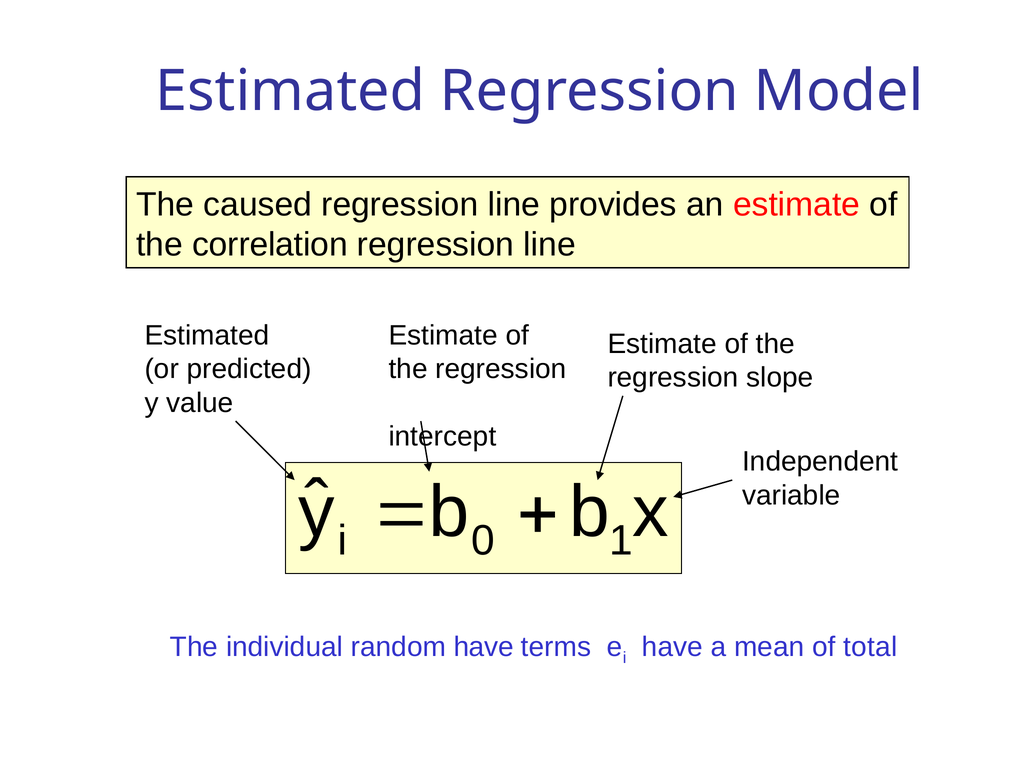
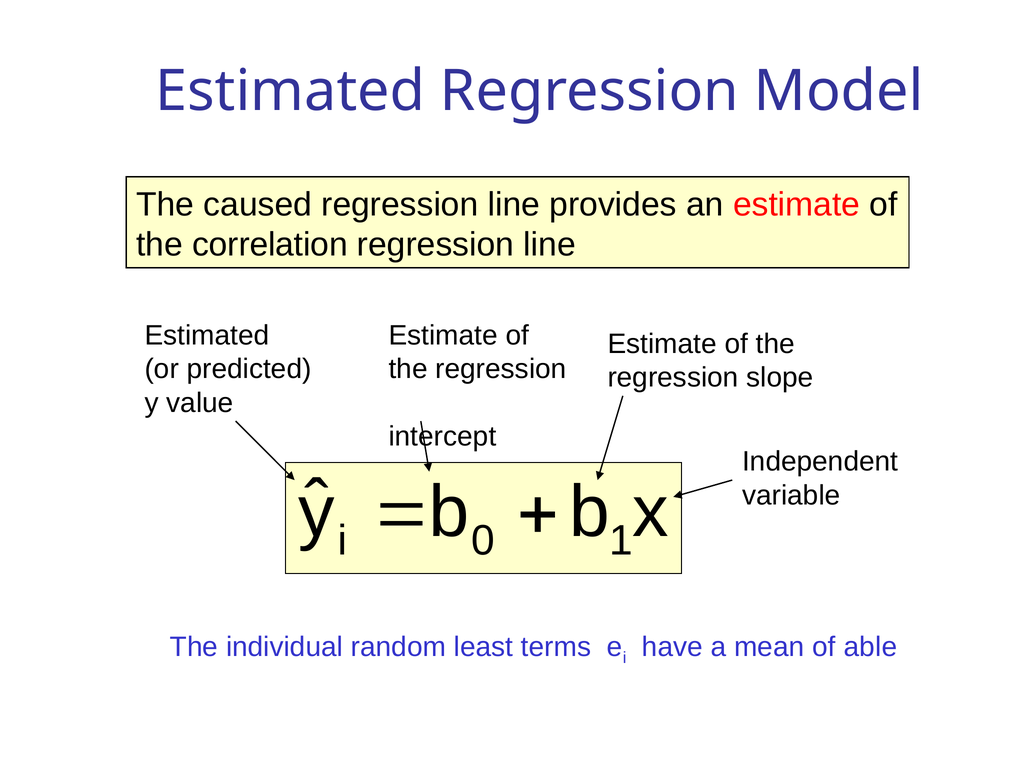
random have: have -> least
total: total -> able
